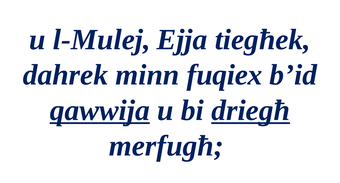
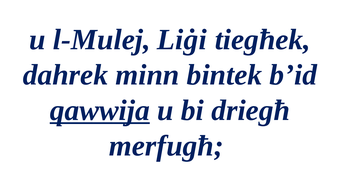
Ejja: Ejja -> Liġi
fuqiex: fuqiex -> bintek
driegħ underline: present -> none
